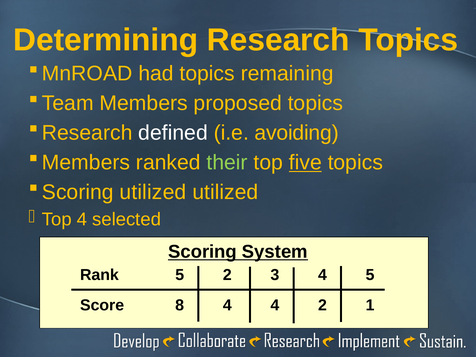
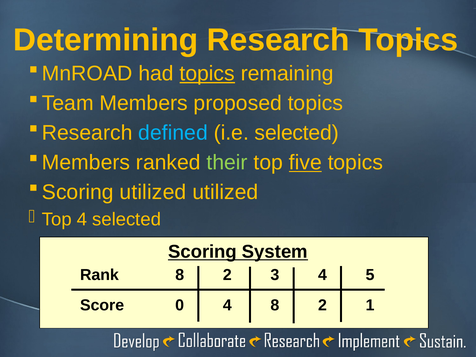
topics at (207, 73) underline: none -> present
defined colour: white -> light blue
i.e avoiding: avoiding -> selected
Rank 5: 5 -> 8
8: 8 -> 0
4 4: 4 -> 8
